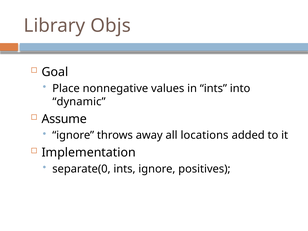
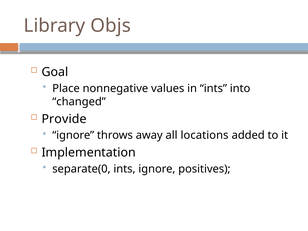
dynamic: dynamic -> changed
Assume: Assume -> Provide
